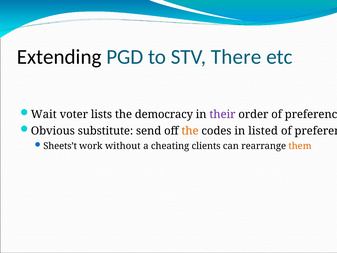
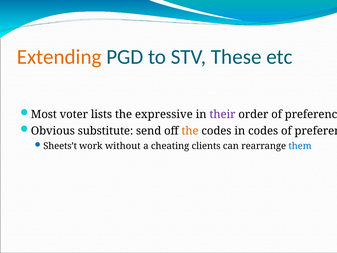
Extending colour: black -> orange
There: There -> These
Wait: Wait -> Most
democracy: democracy -> expressive
in listed: listed -> codes
them colour: orange -> blue
